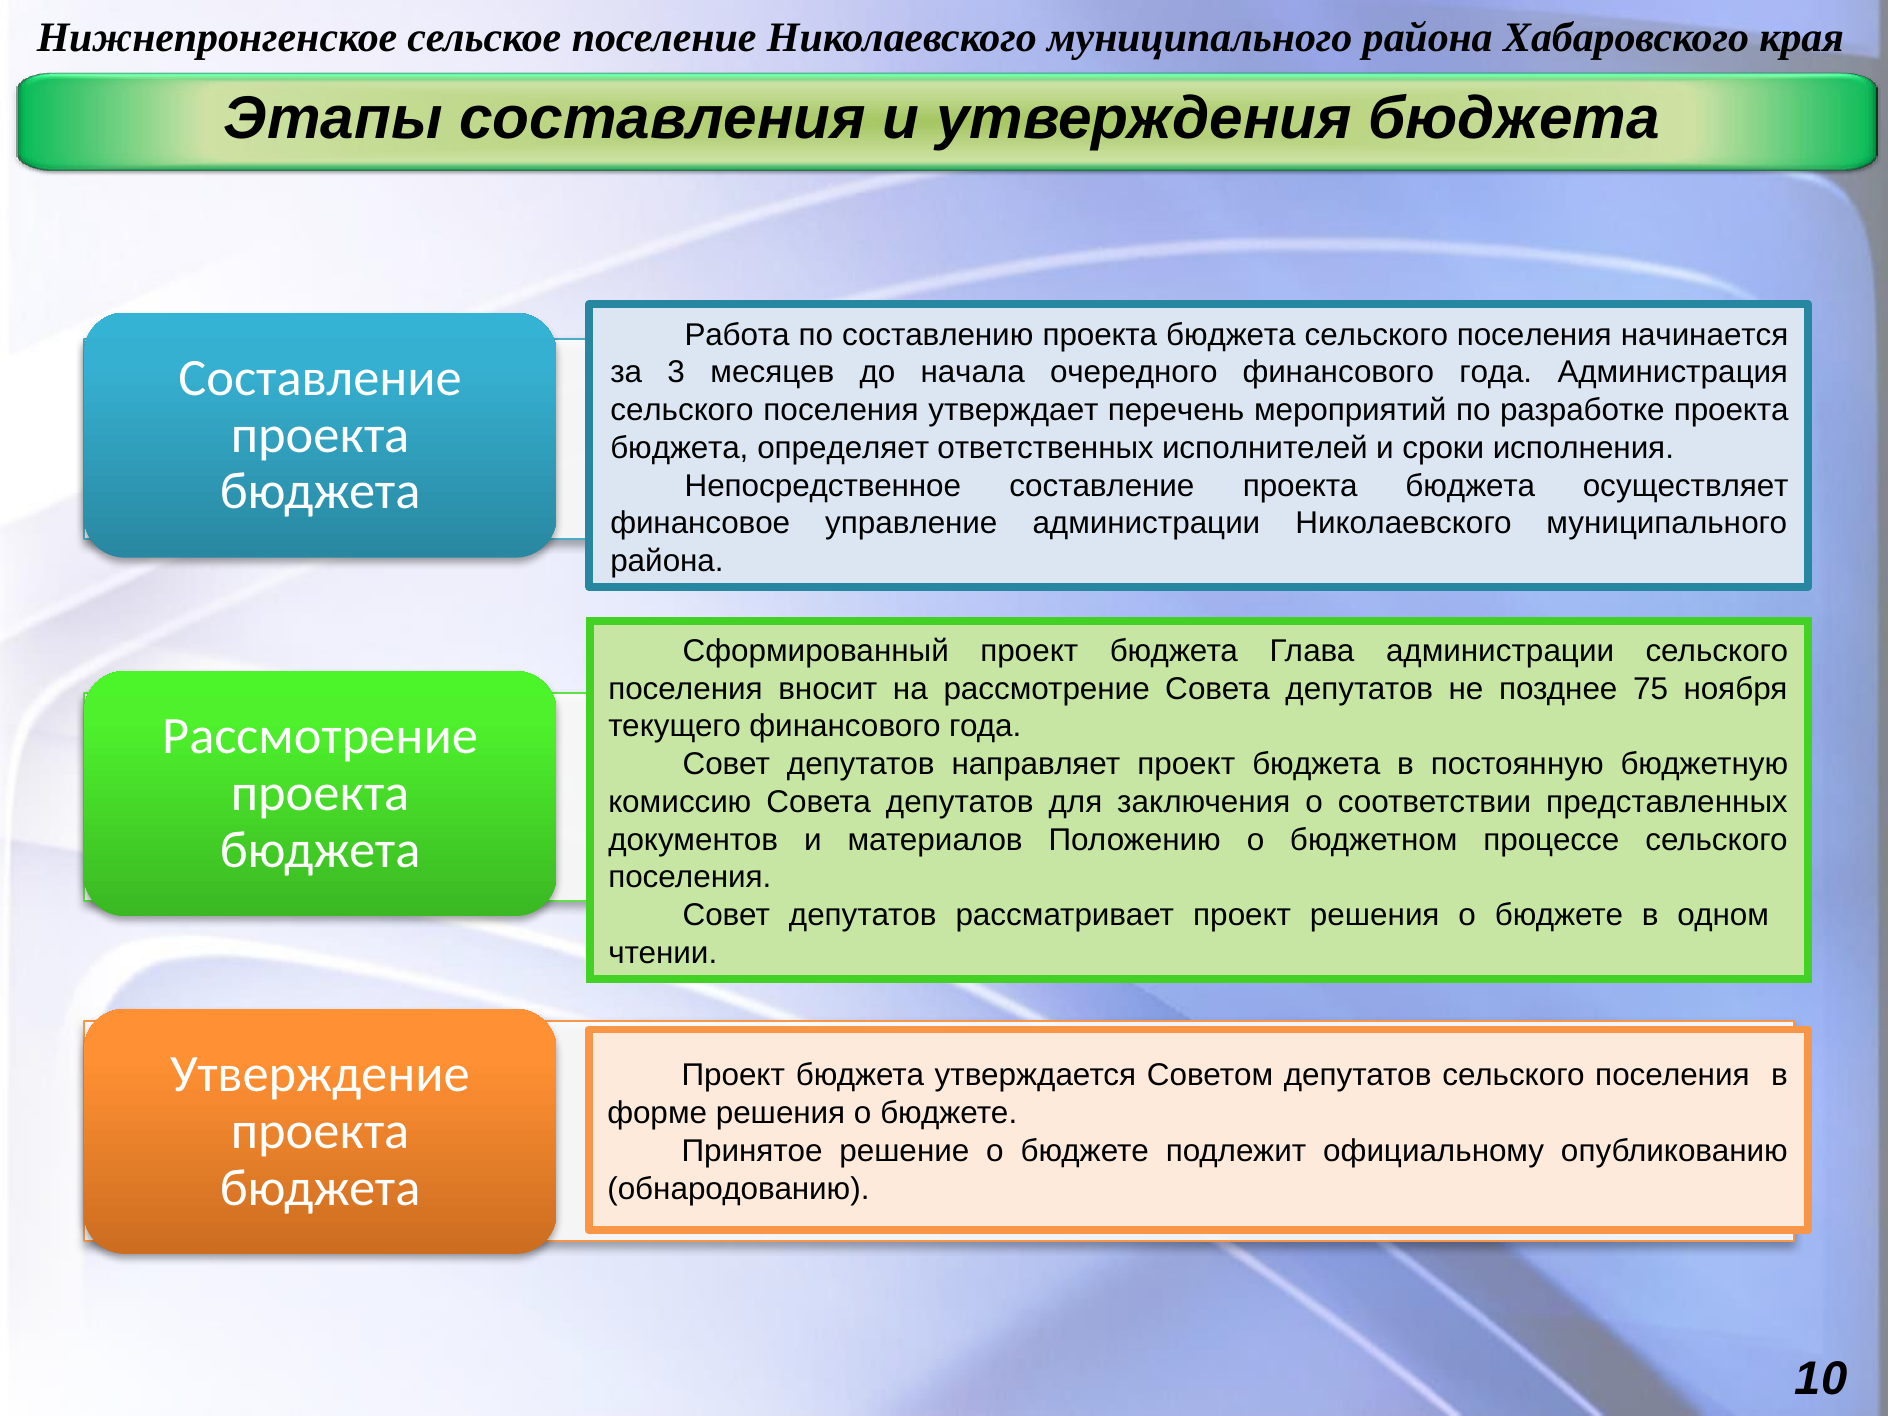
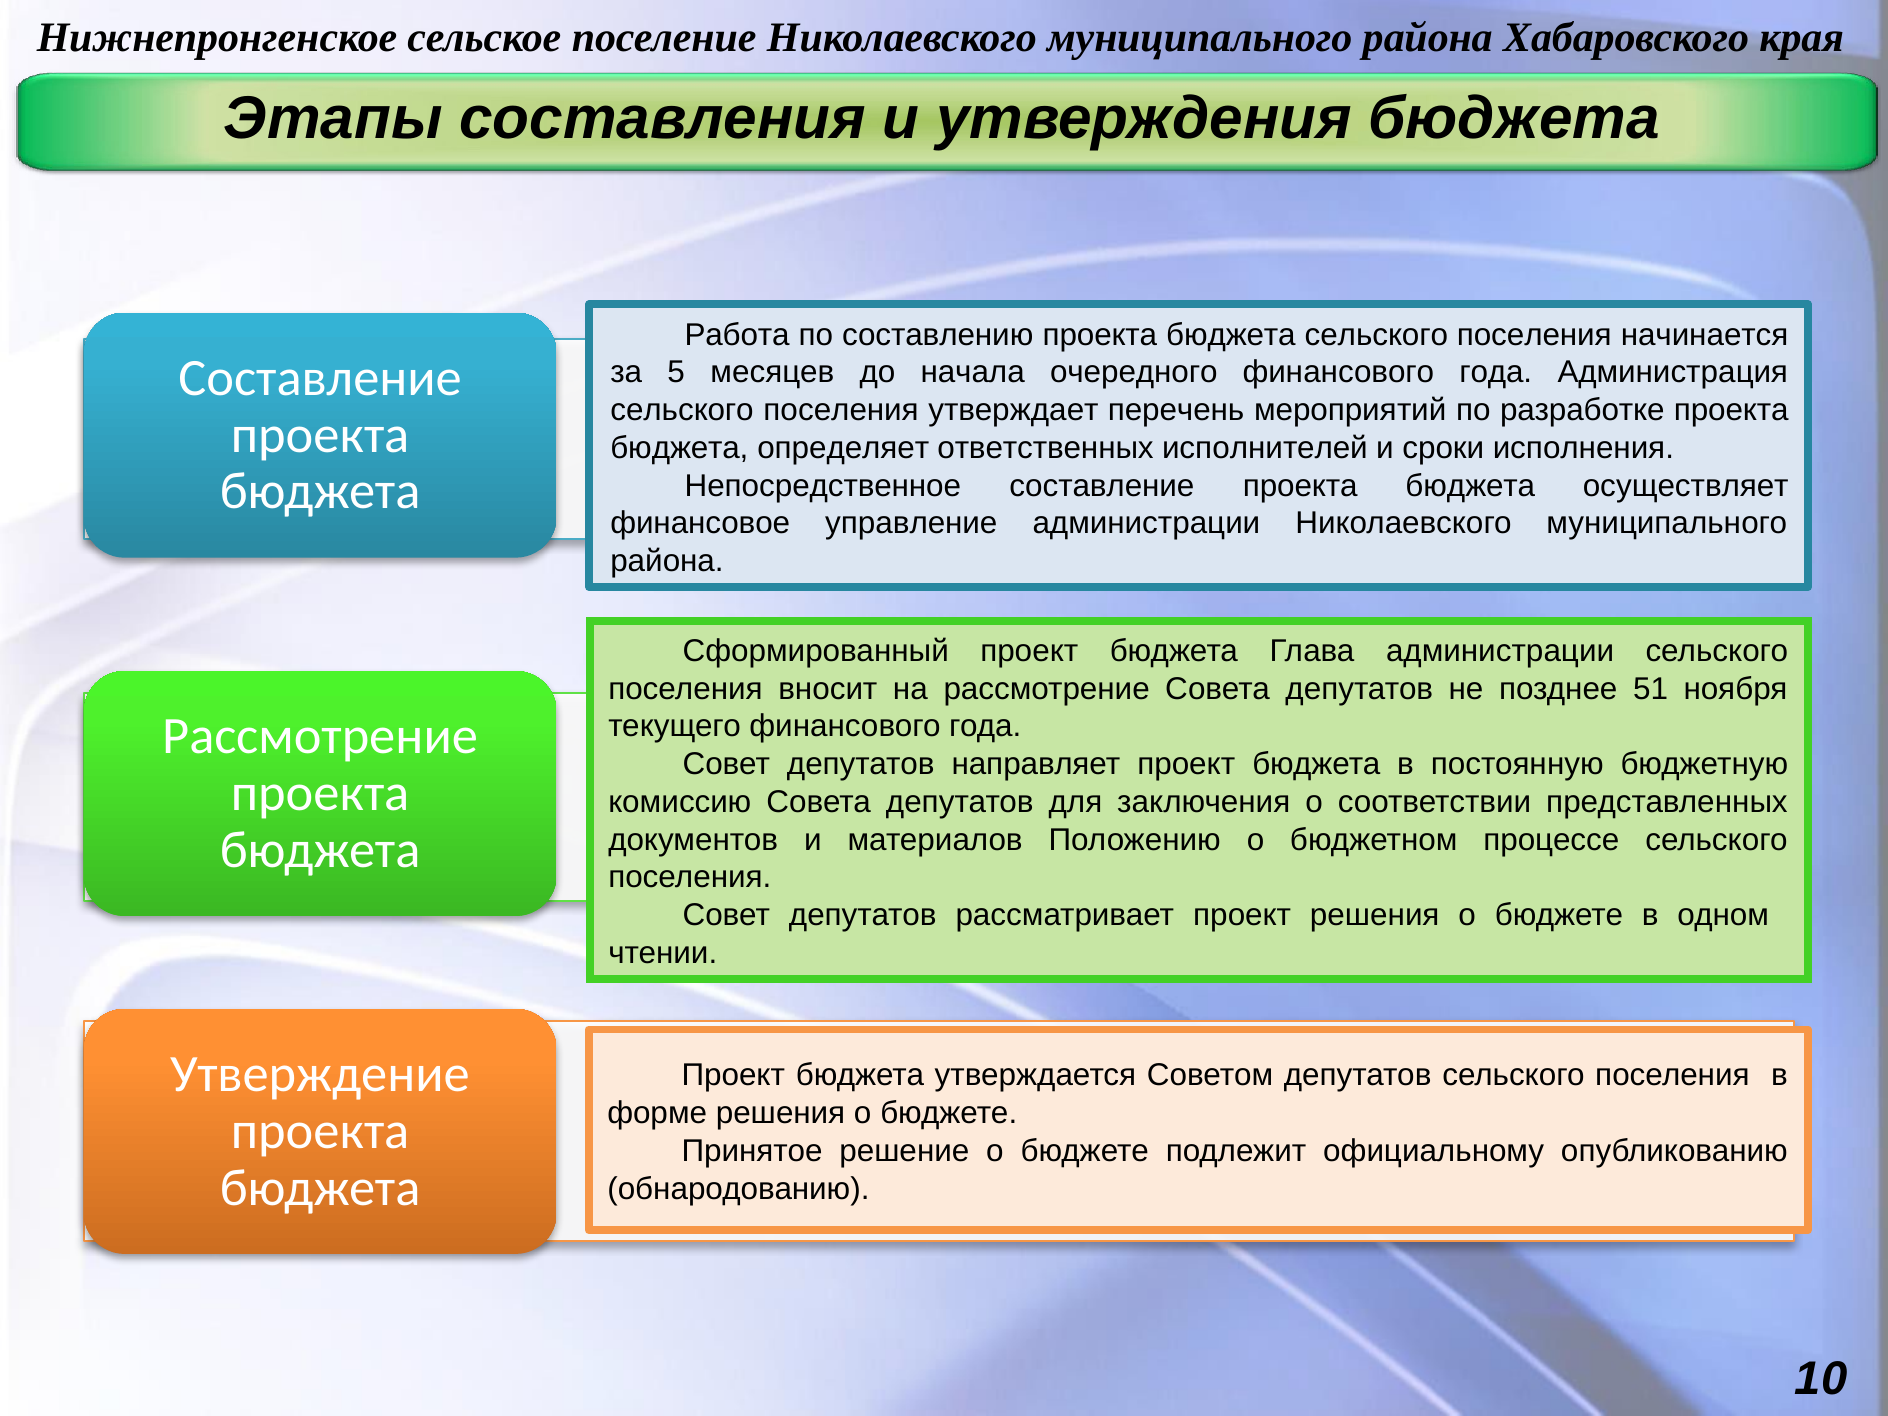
3: 3 -> 5
75: 75 -> 51
